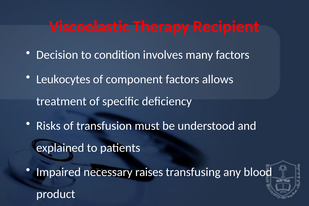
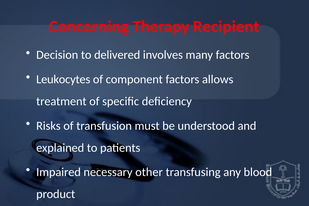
Viscoelastic: Viscoelastic -> Concerning
condition: condition -> delivered
raises: raises -> other
